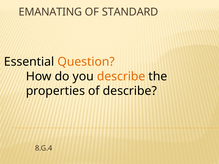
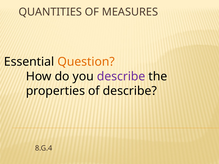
EMANATING: EMANATING -> QUANTITIES
STANDARD: STANDARD -> MEASURES
describe at (121, 76) colour: orange -> purple
